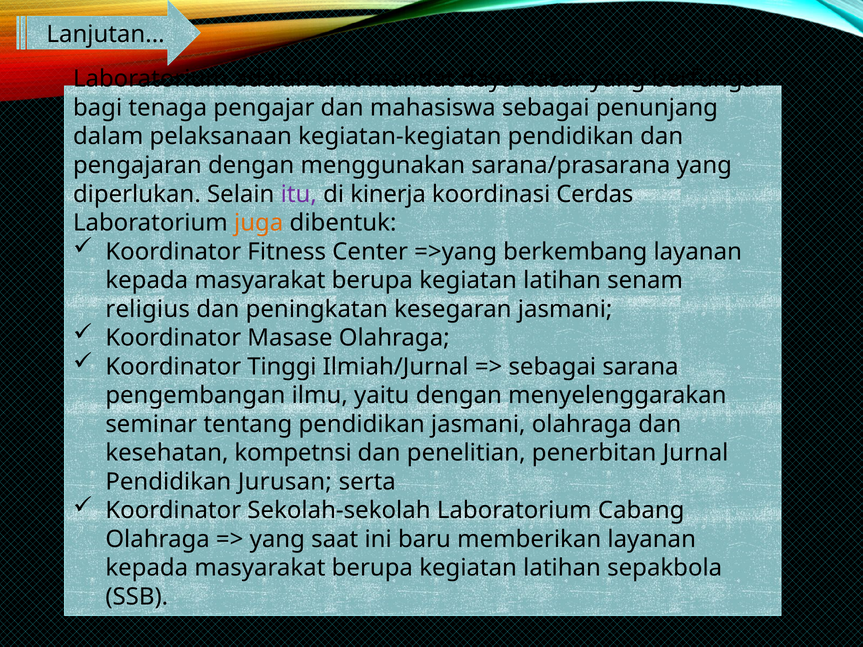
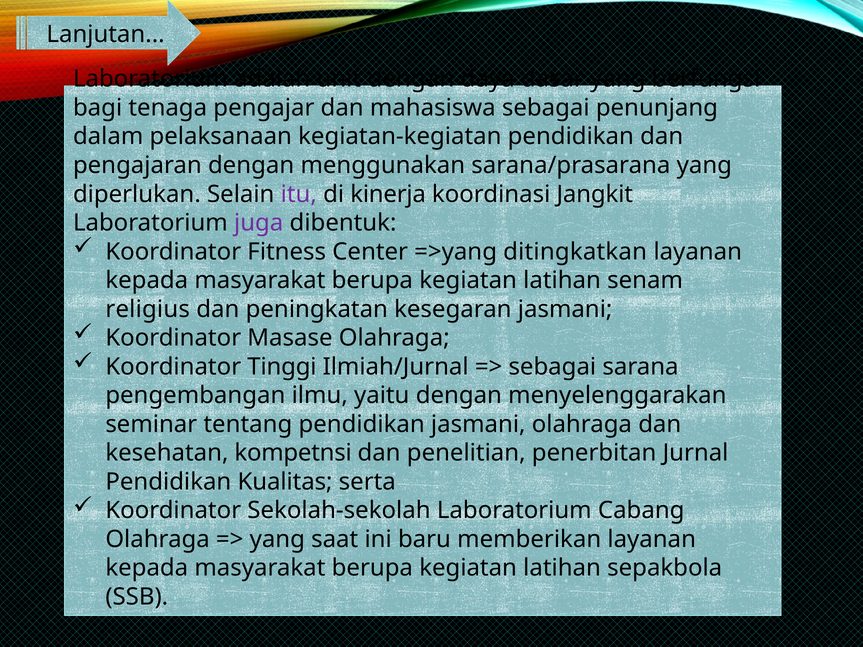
unit mandat: mandat -> dengan
Cerdas: Cerdas -> Jangkit
juga colour: orange -> purple
berkembang: berkembang -> ditingkatkan
Jurusan: Jurusan -> Kualitas
